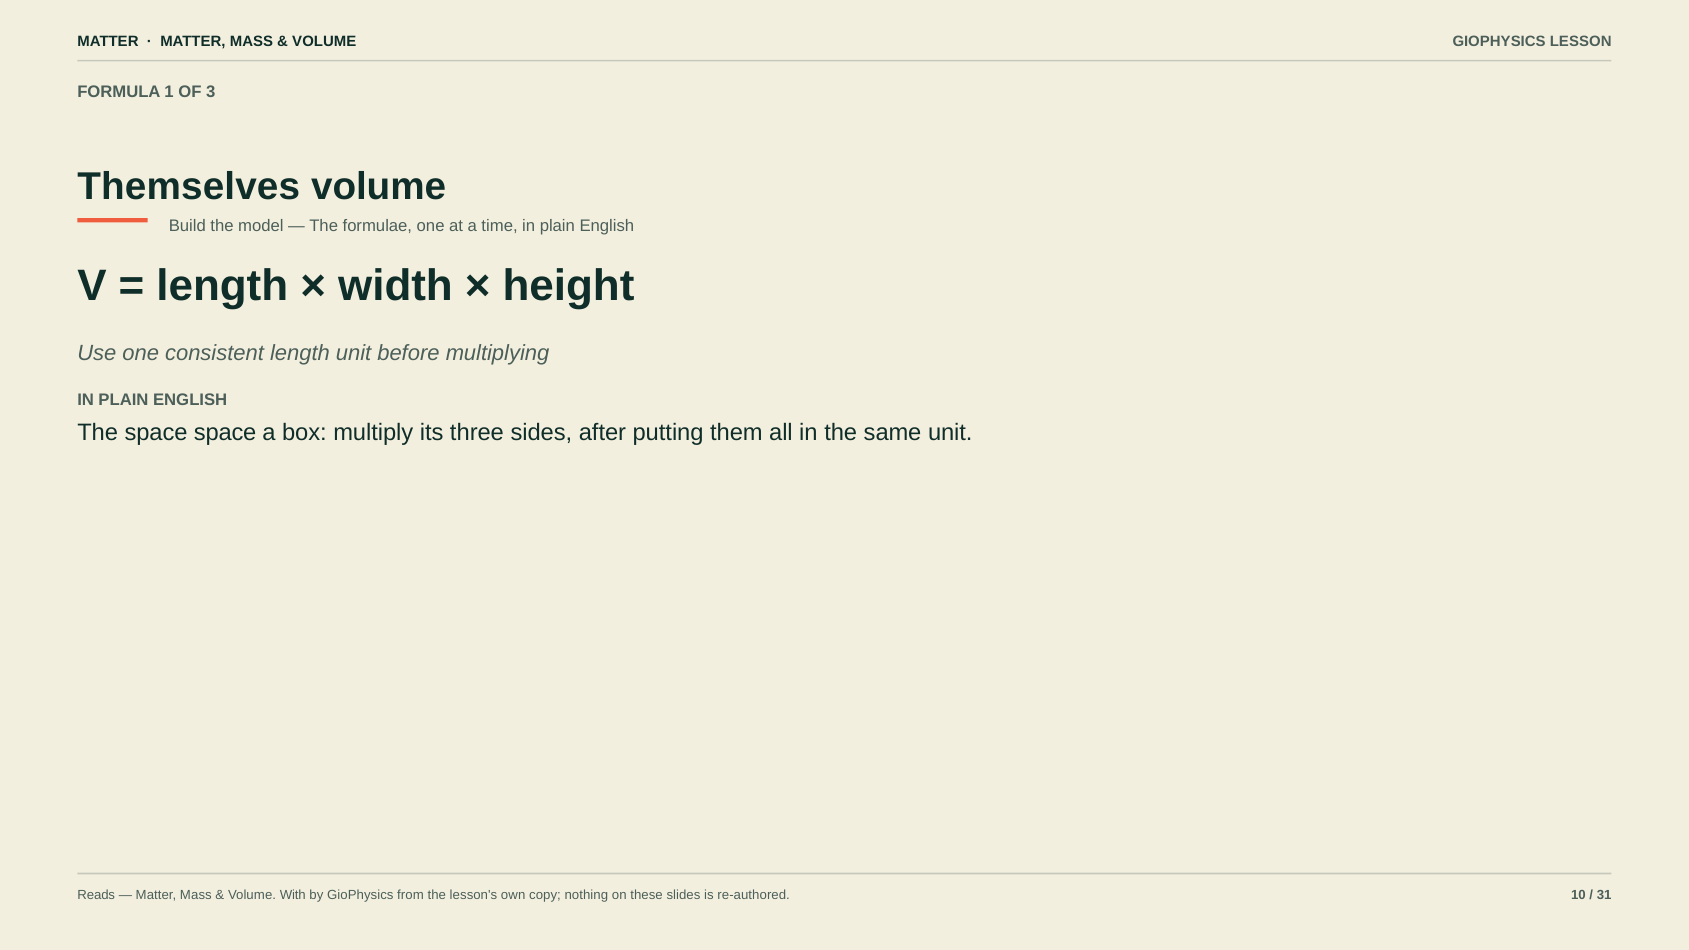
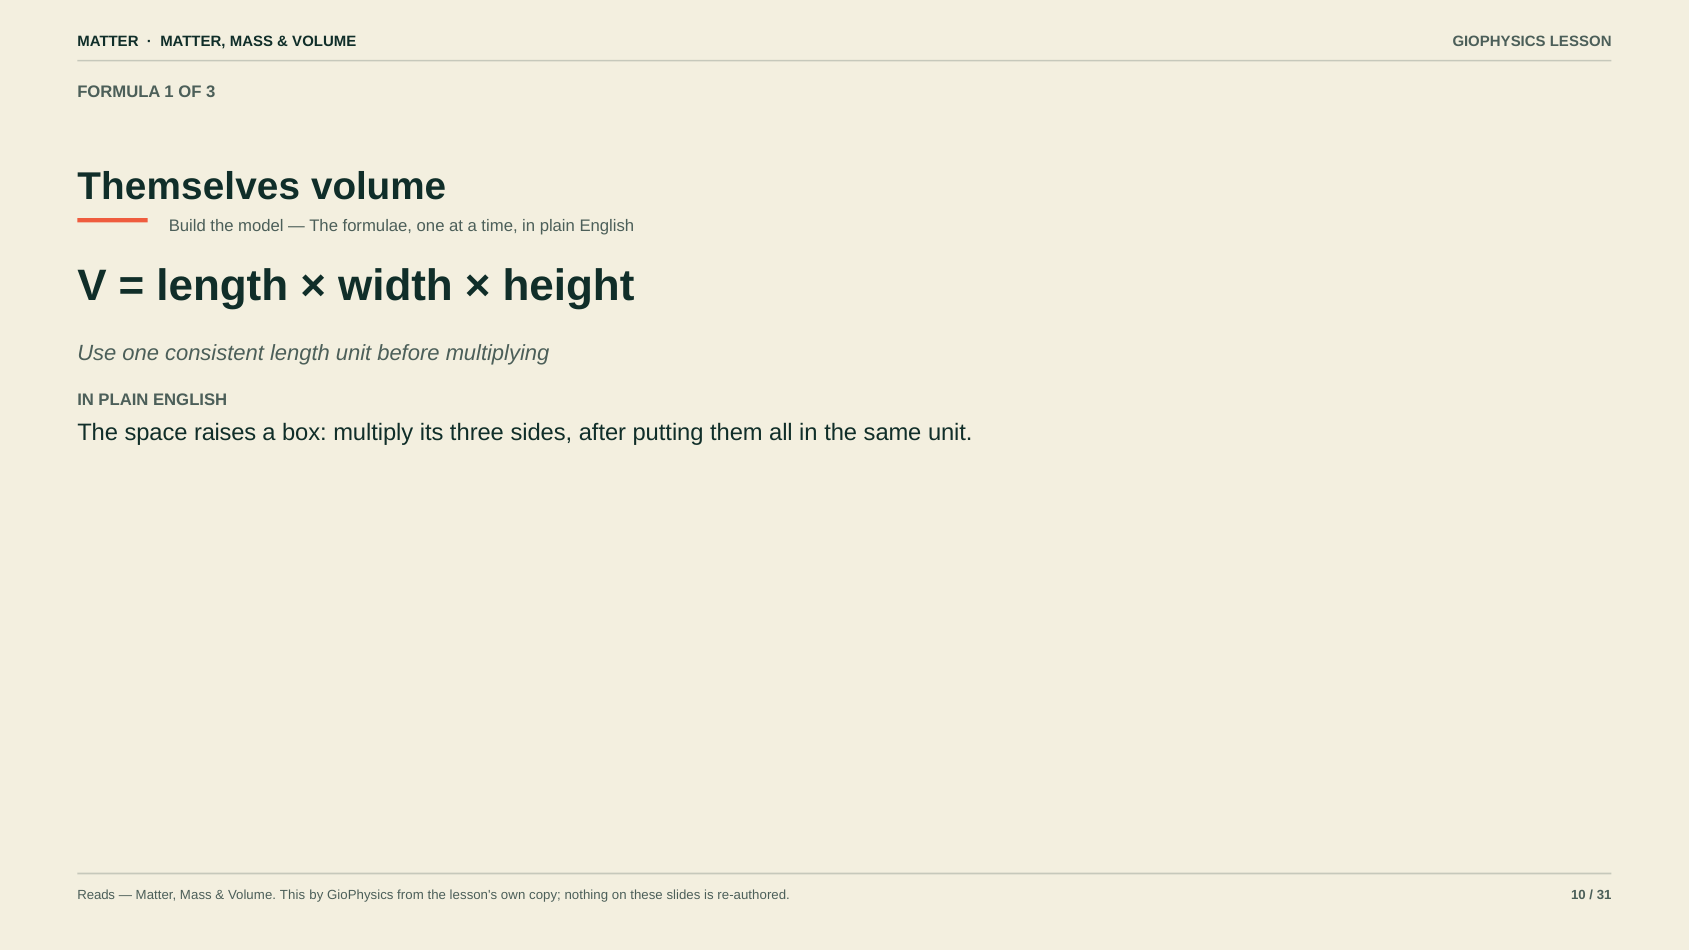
space space: space -> raises
With: With -> This
